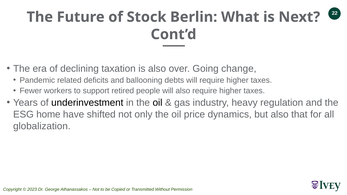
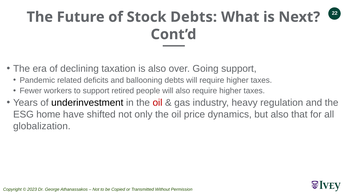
Stock Berlin: Berlin -> Debts
Going change: change -> support
oil at (158, 103) colour: black -> red
